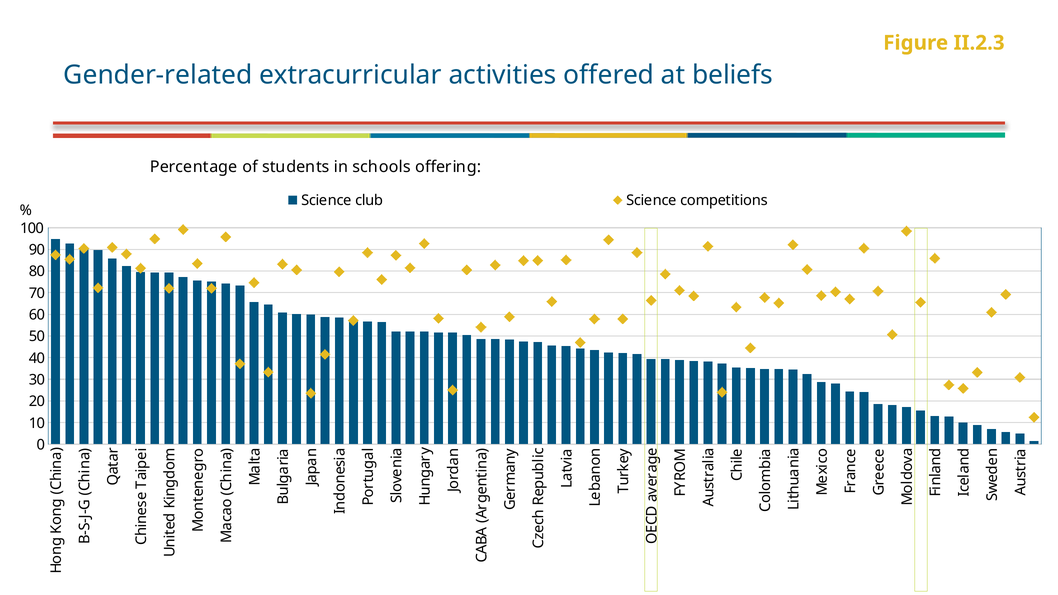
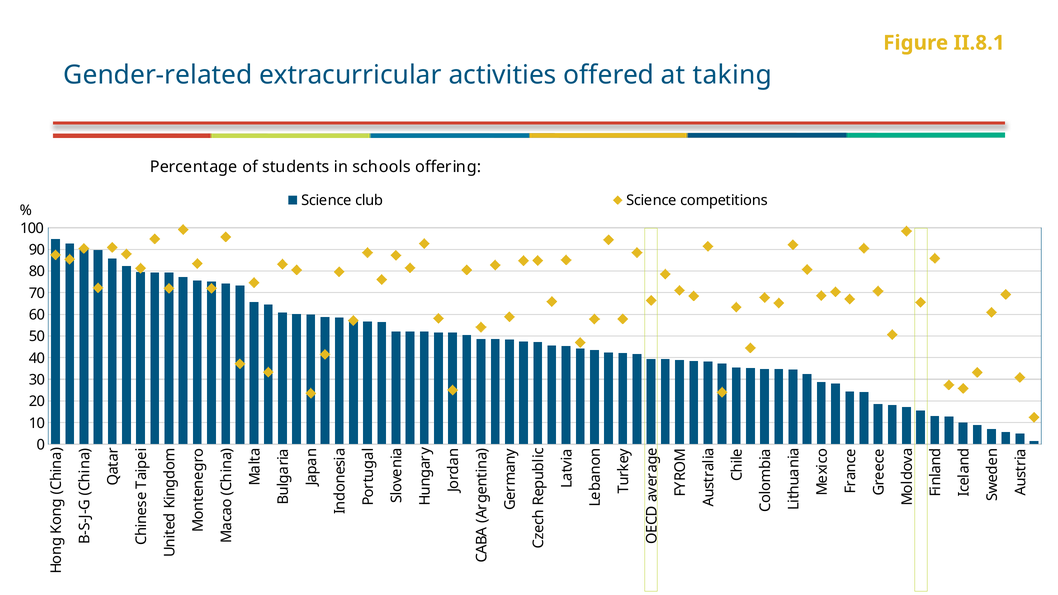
II.2.3: II.2.3 -> II.8.1
beliefs: beliefs -> taking
